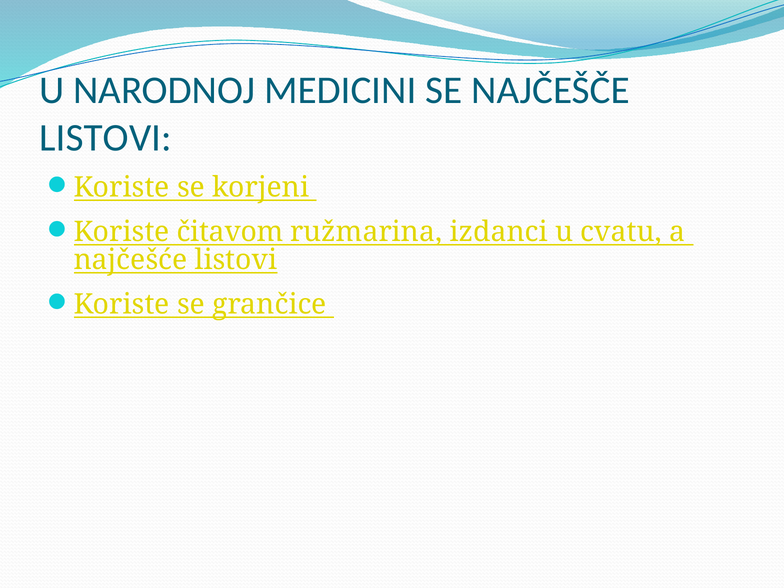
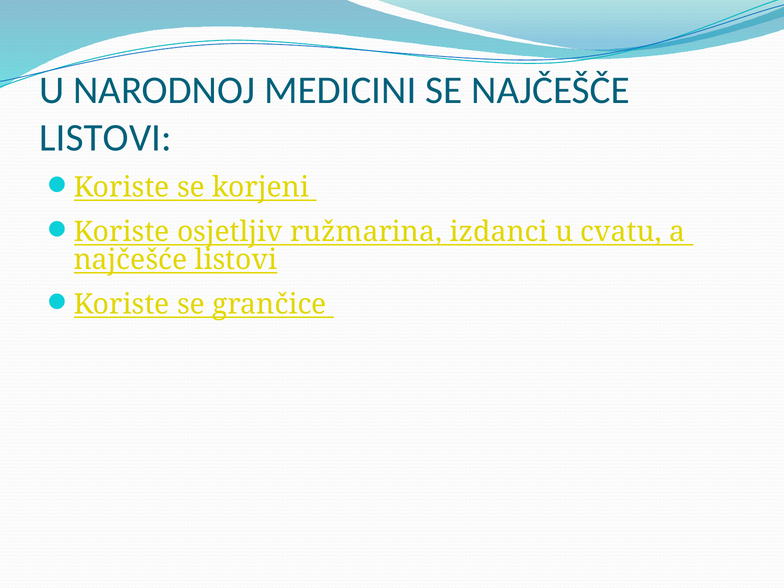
čitavom: čitavom -> osjetljiv
